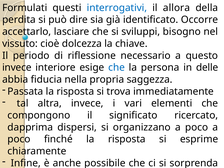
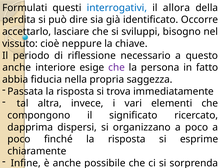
cioè dolcezza: dolcezza -> neppure
invece at (17, 68): invece -> anche
che at (117, 68) colour: blue -> purple
delle: delle -> fatto
